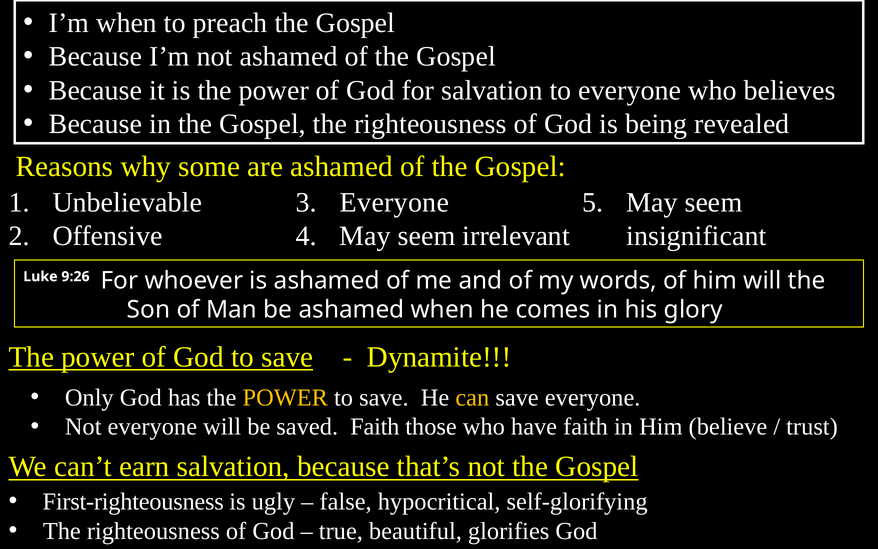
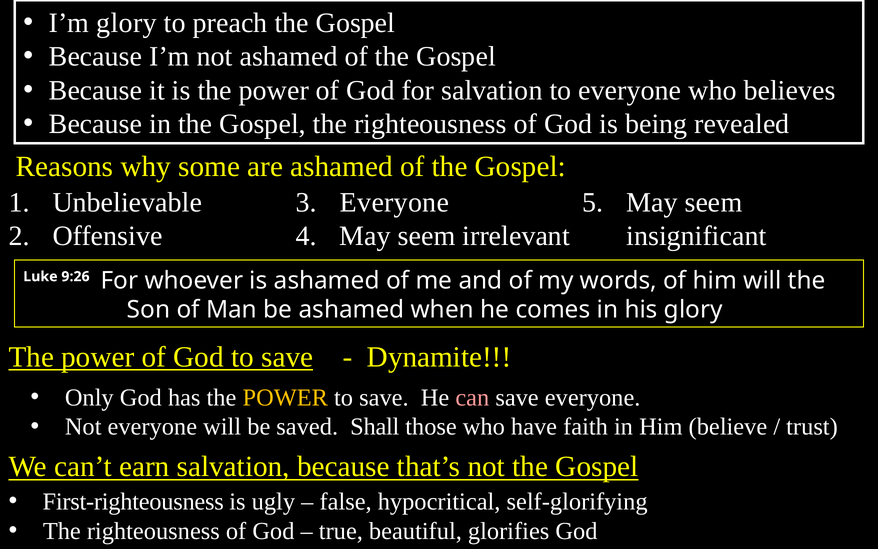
I’m when: when -> glory
can colour: yellow -> pink
saved Faith: Faith -> Shall
